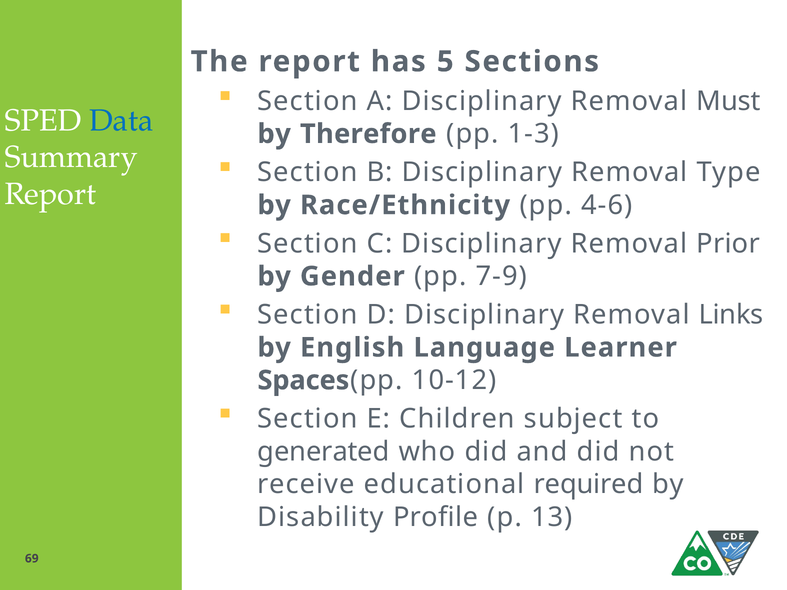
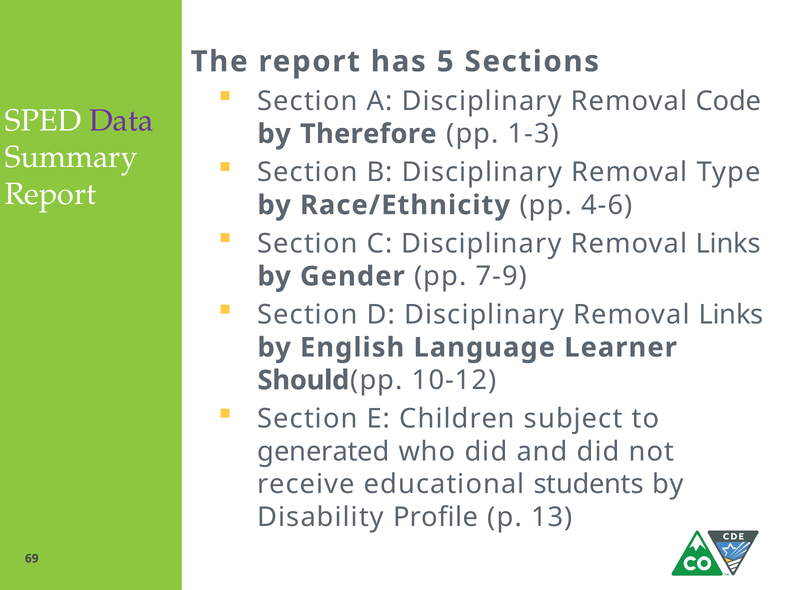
Must: Must -> Code
Data colour: blue -> purple
C Disciplinary Removal Prior: Prior -> Links
Spaces: Spaces -> Should
required: required -> students
